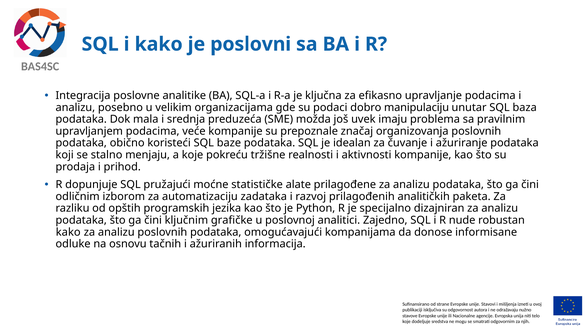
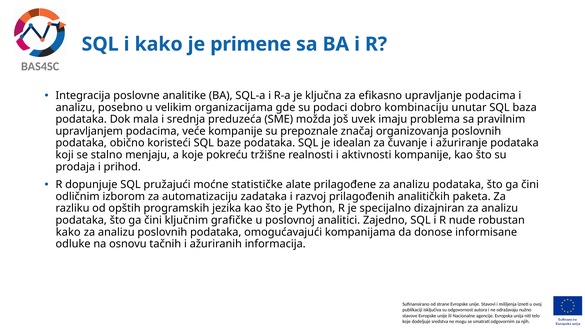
poslovni: poslovni -> primene
manipulaciju: manipulaciju -> kombinaciju
